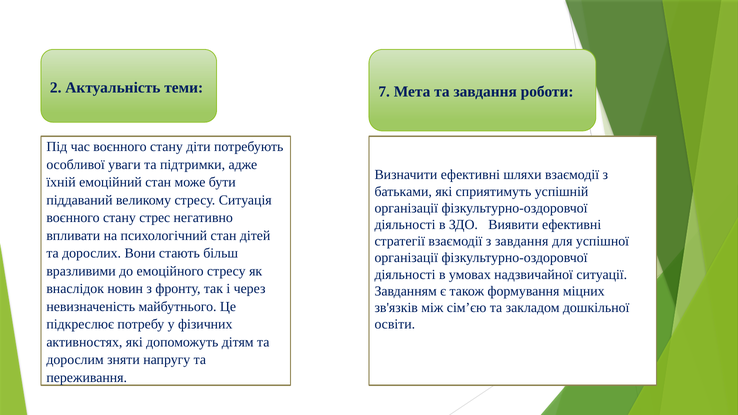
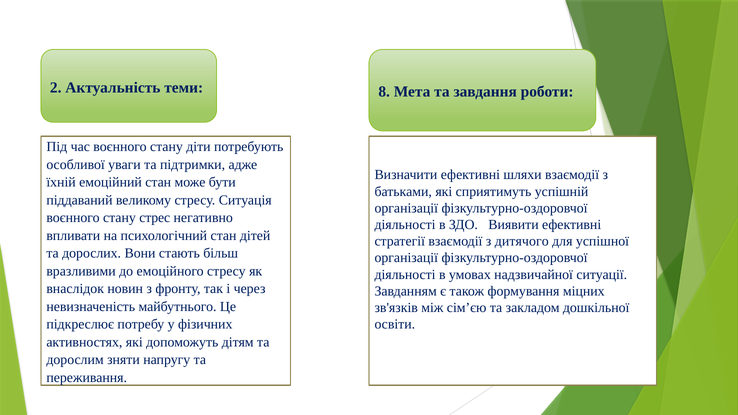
7: 7 -> 8
з завдання: завдання -> дитячого
